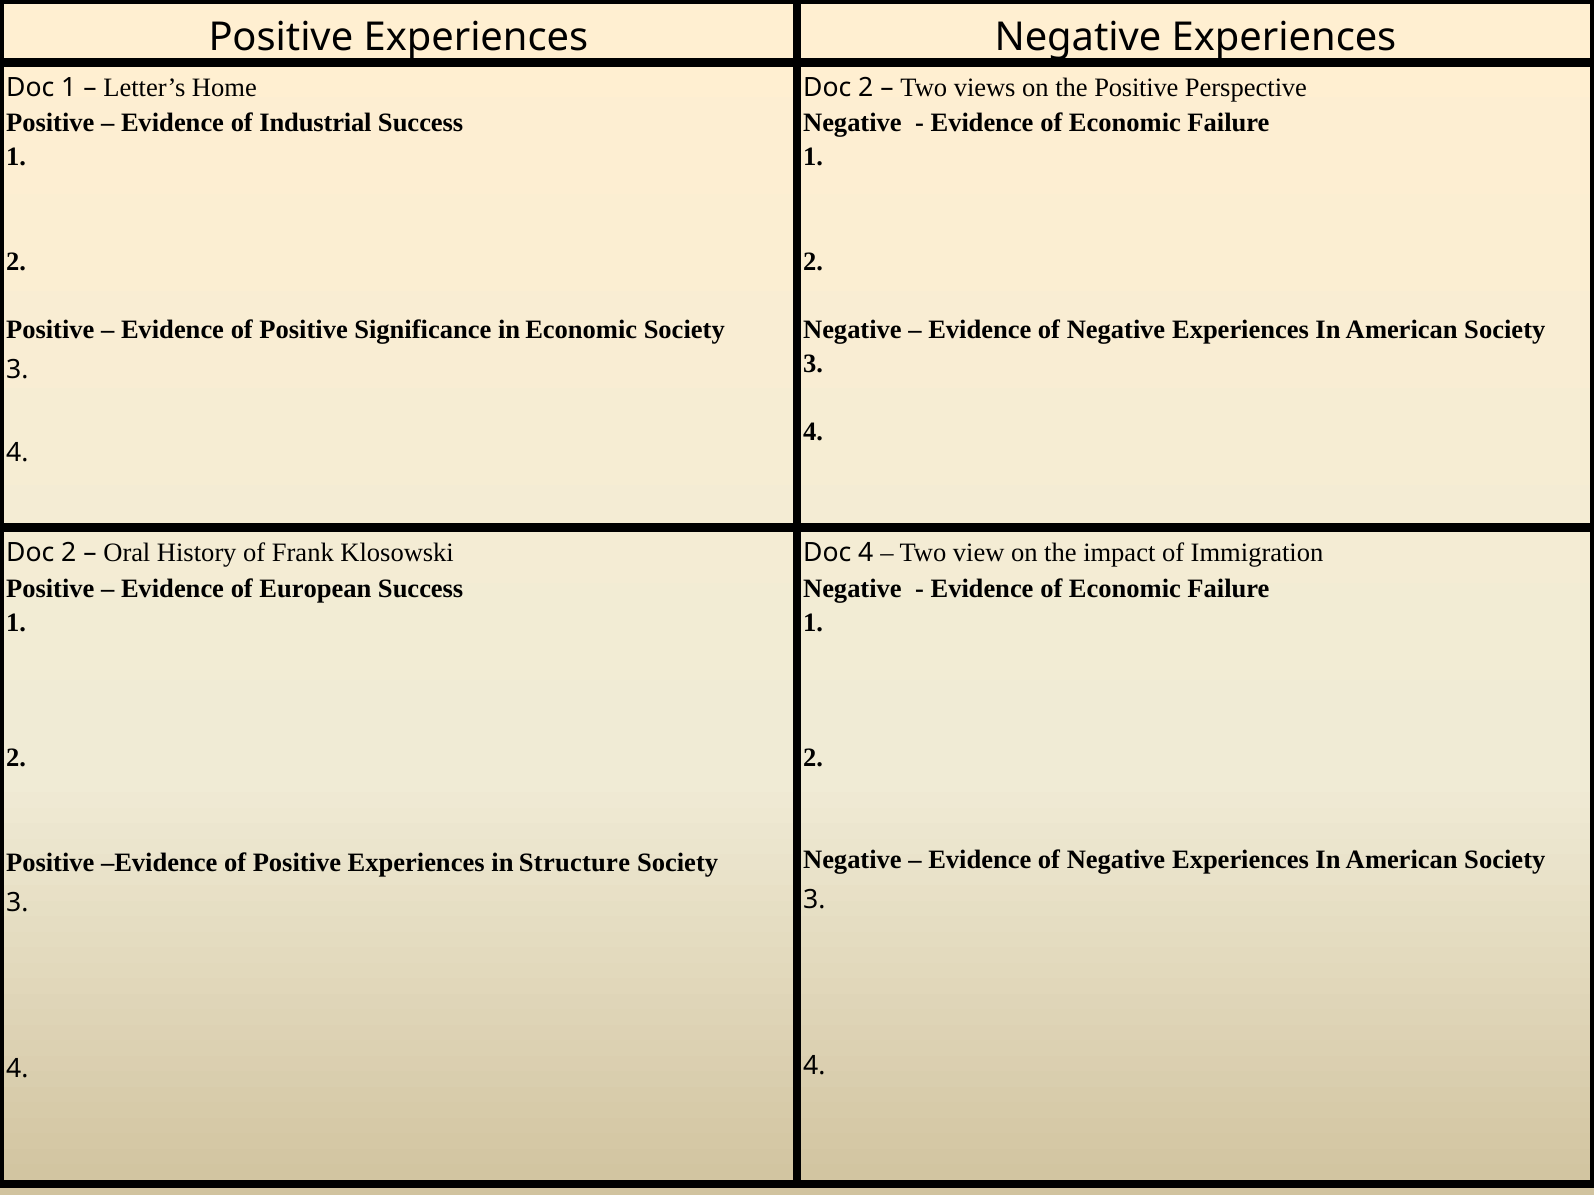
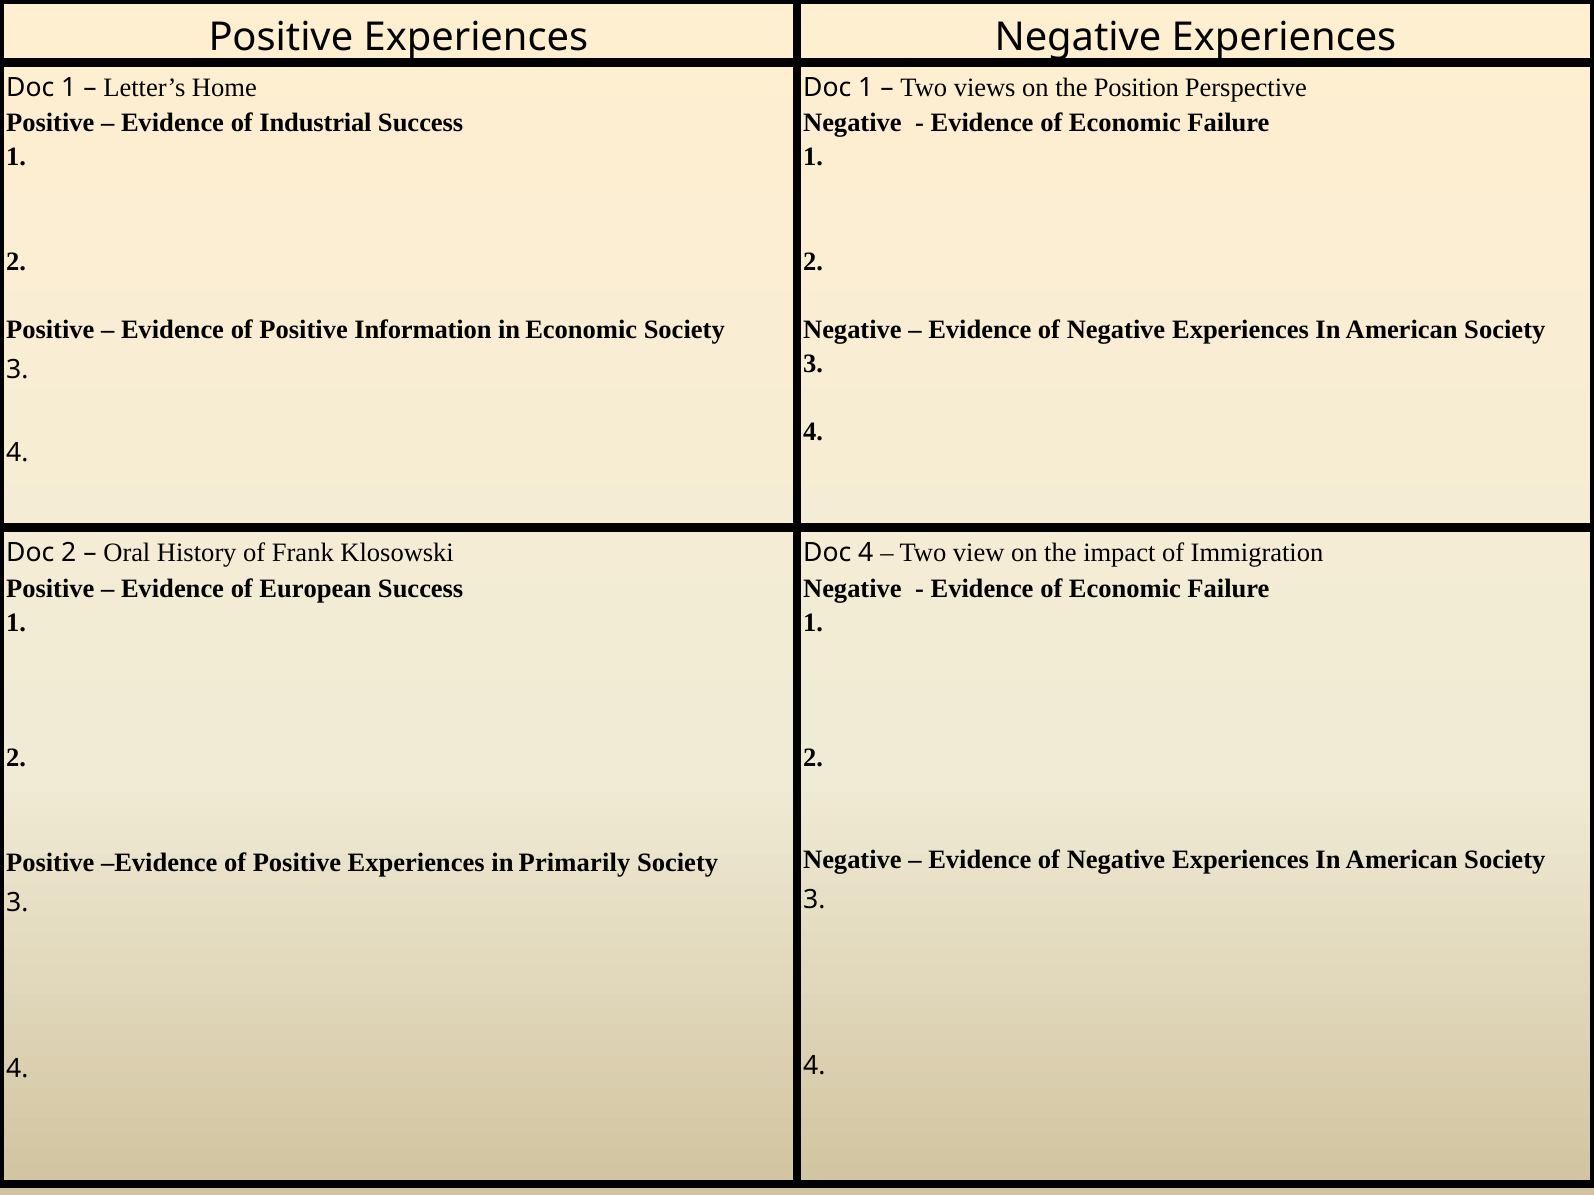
2 at (866, 87): 2 -> 1
the Positive: Positive -> Position
Significance: Significance -> Information
Structure: Structure -> Primarily
